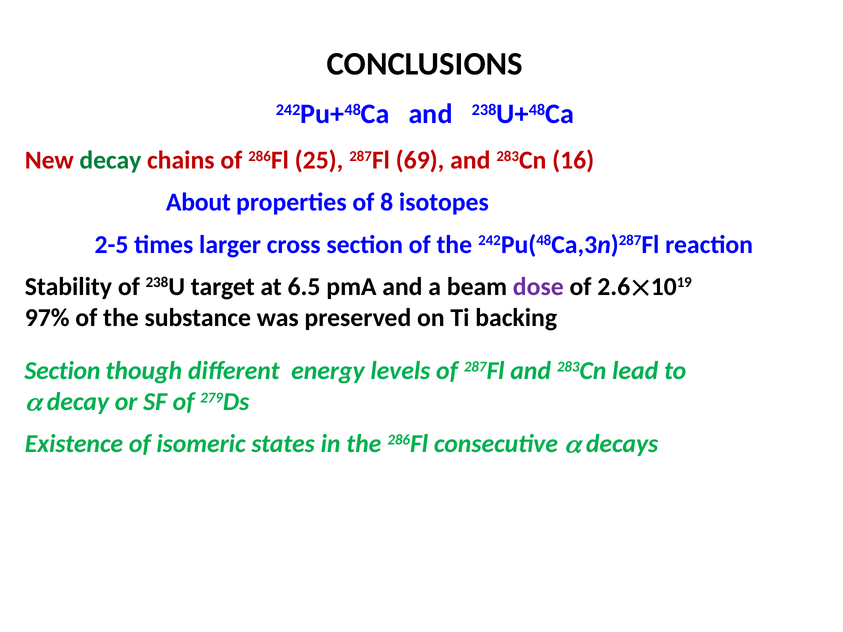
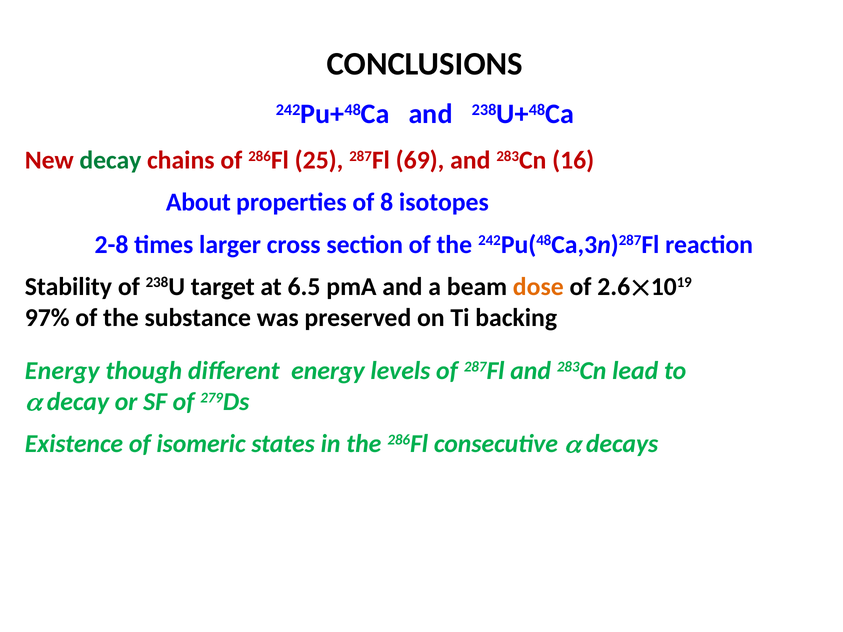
2-5: 2-5 -> 2-8
dose colour: purple -> orange
Section at (62, 371): Section -> Energy
